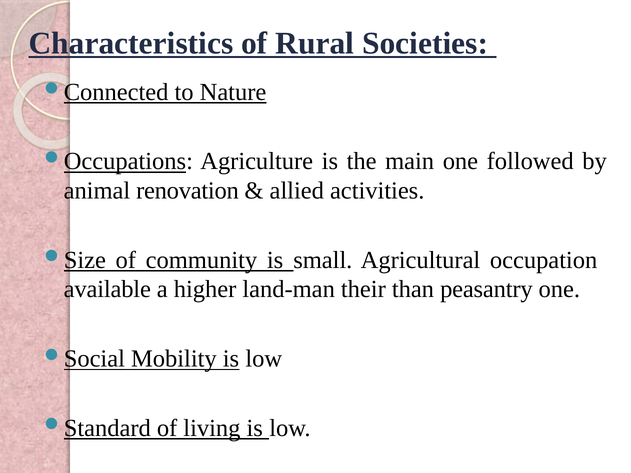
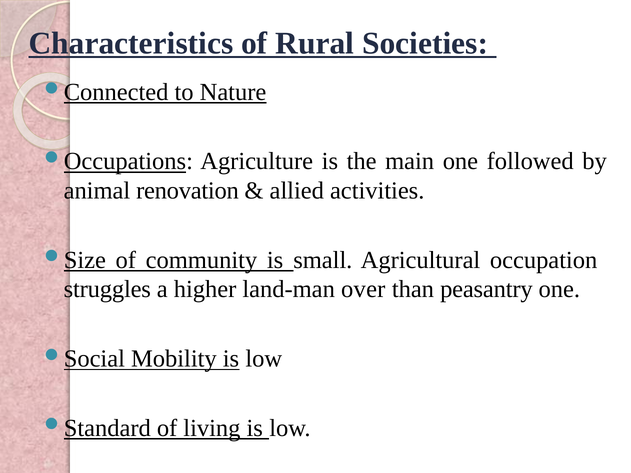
available: available -> struggles
their: their -> over
